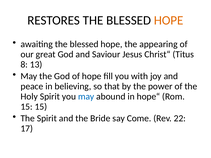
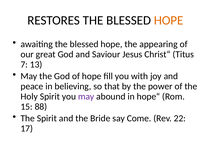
8: 8 -> 7
may at (86, 97) colour: blue -> purple
15 15: 15 -> 88
